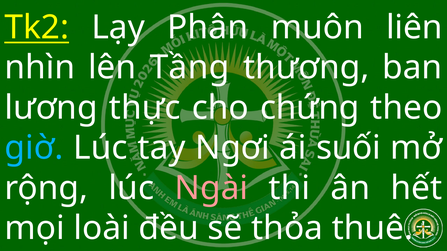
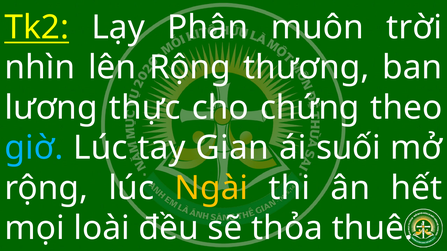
liên: liên -> trời
lên Tầng: Tầng -> Rộng
Ngơi: Ngơi -> Gian
Ngài colour: pink -> yellow
